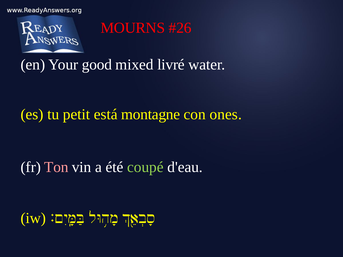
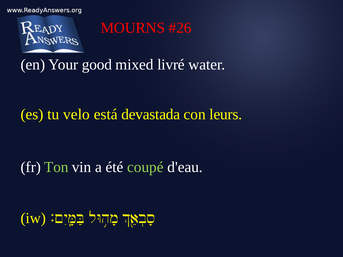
petit: petit -> velo
montagne: montagne -> devastada
ones: ones -> leurs
Ton colour: pink -> light green
